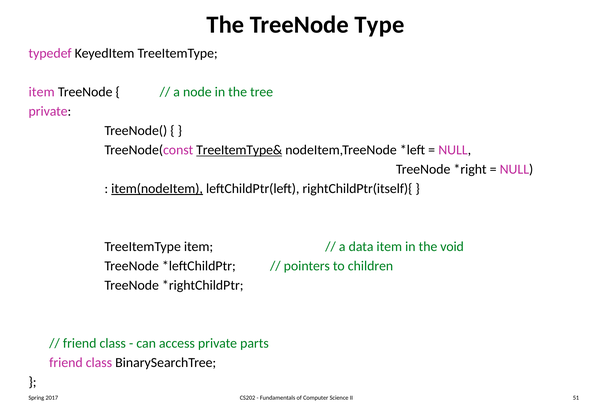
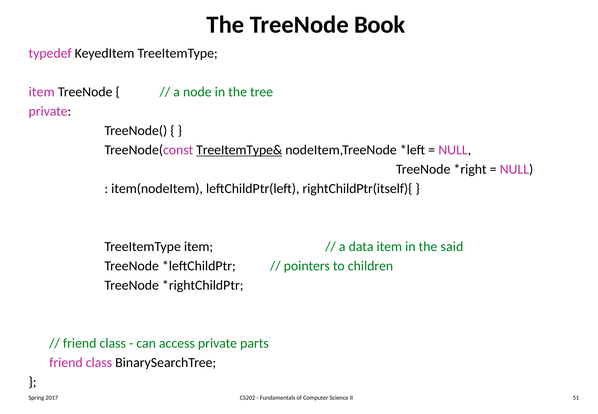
Type: Type -> Book
item(nodeItem underline: present -> none
void: void -> said
